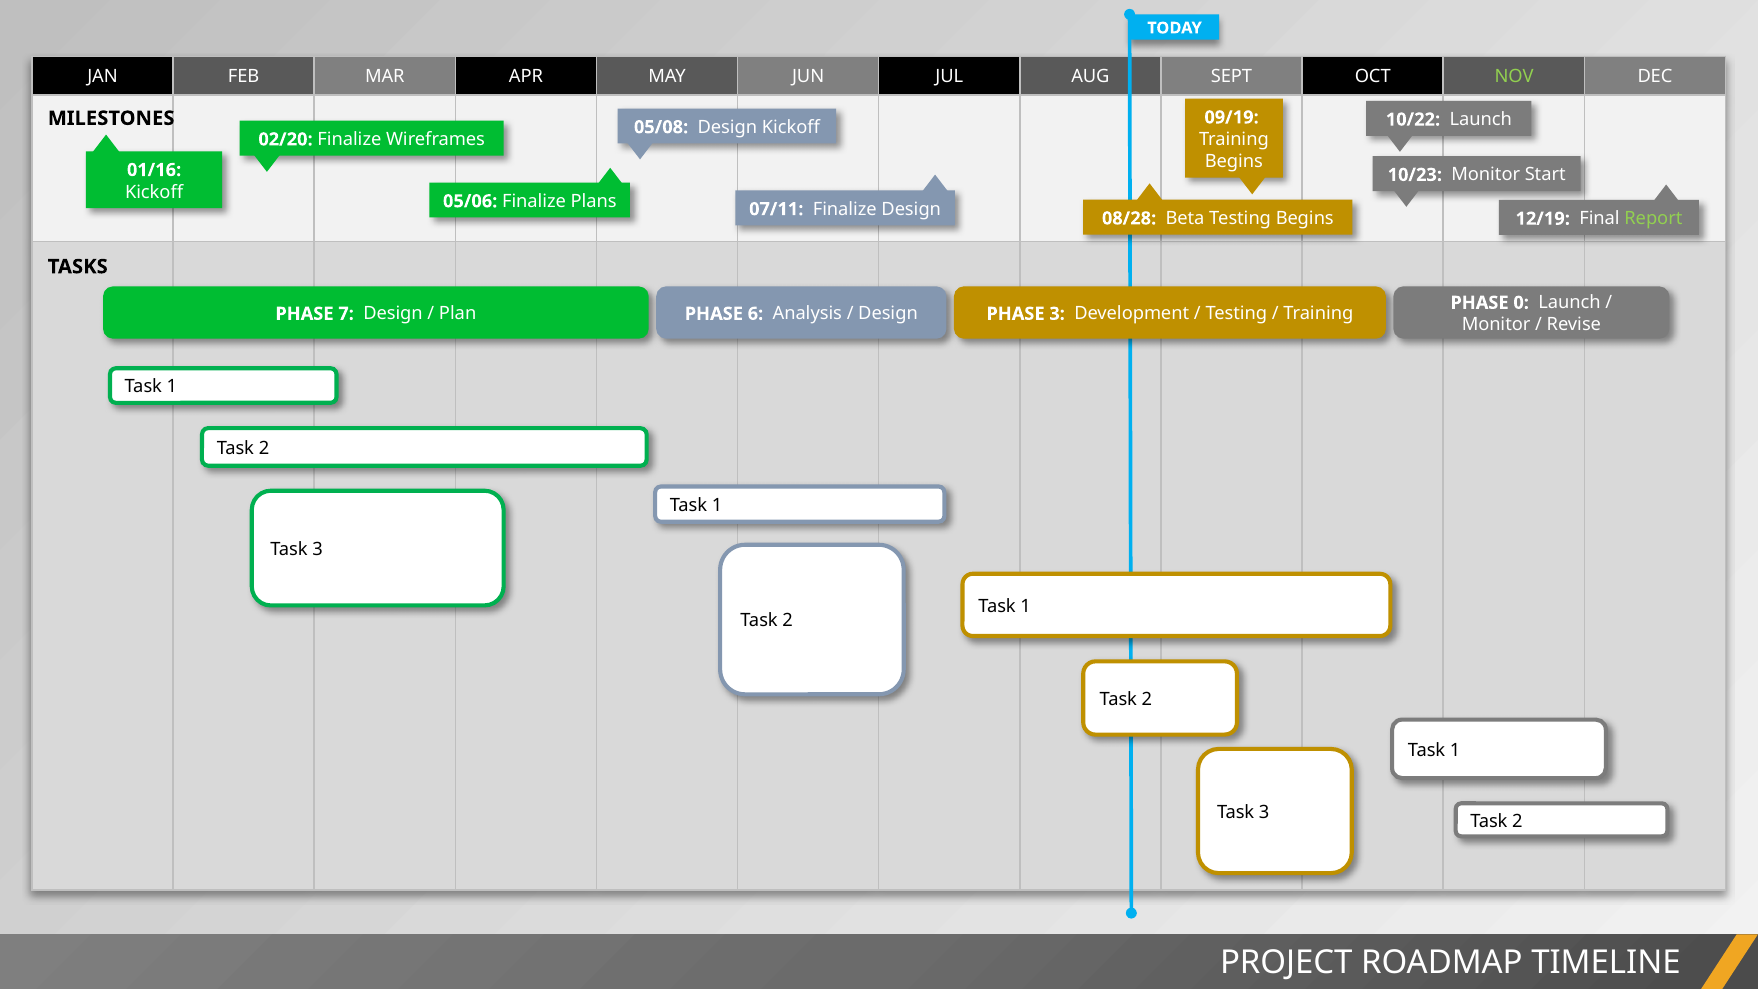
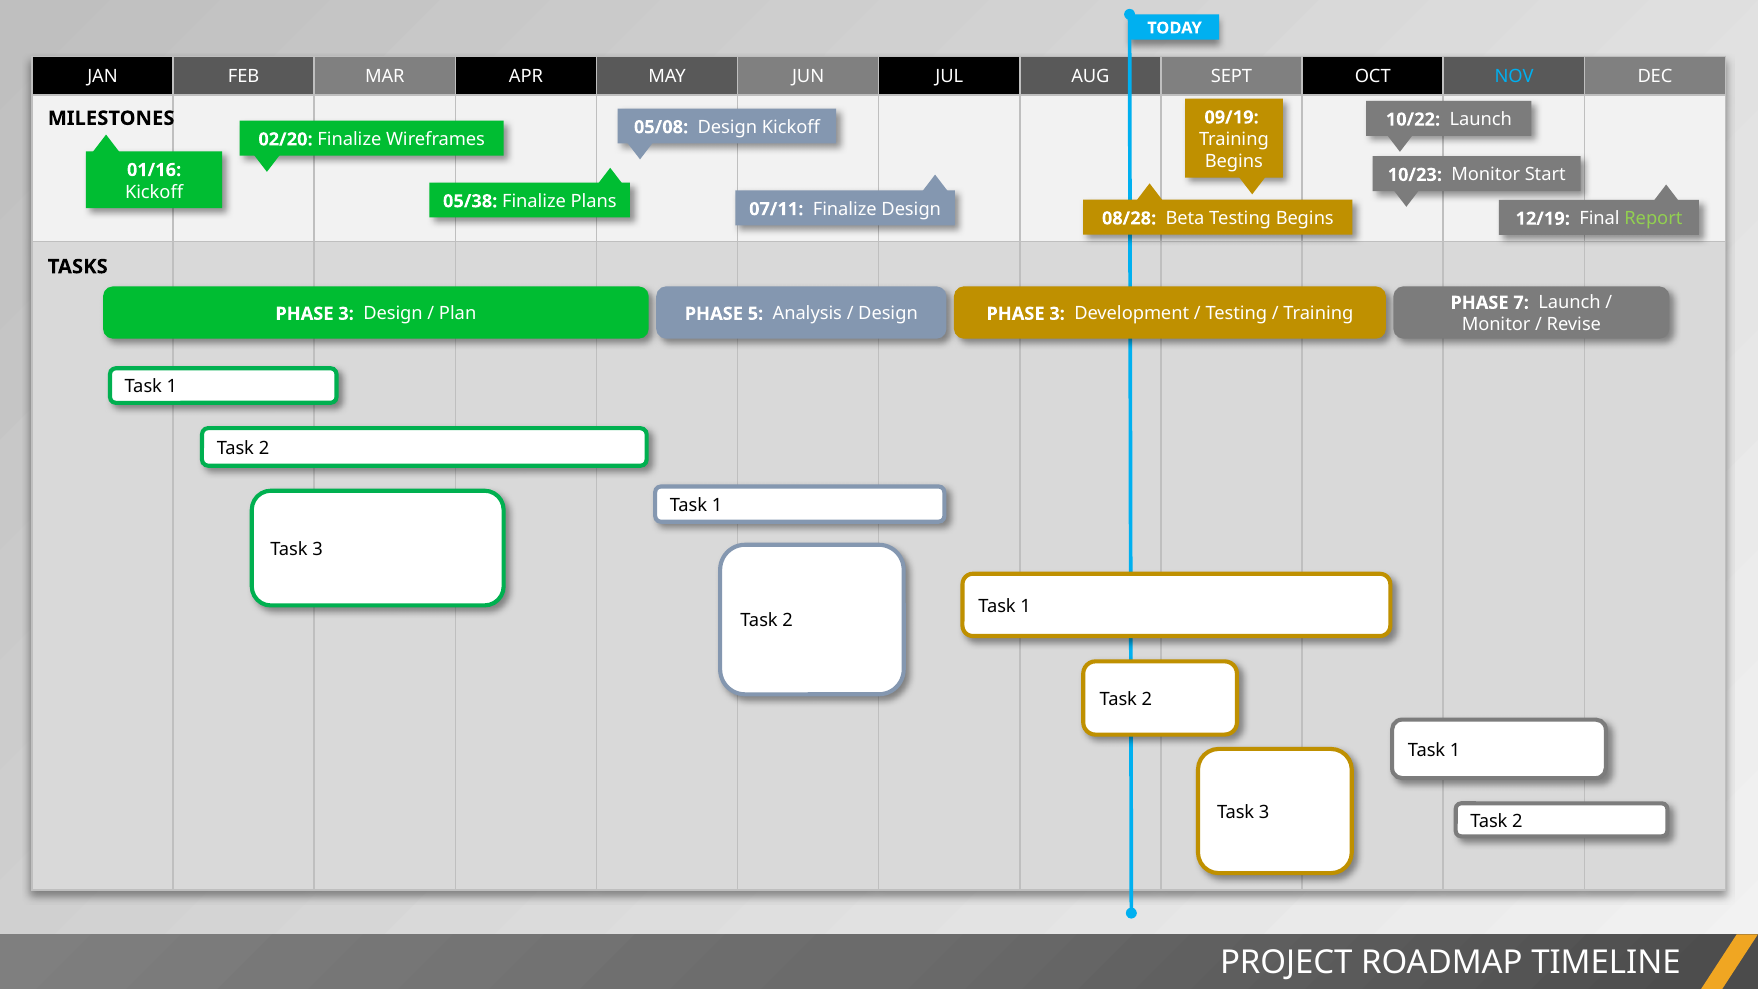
NOV colour: light green -> light blue
05/06: 05/06 -> 05/38
7 at (346, 314): 7 -> 3
6: 6 -> 5
0: 0 -> 7
